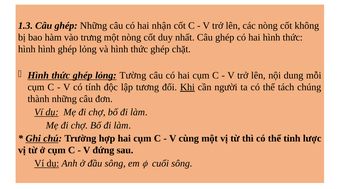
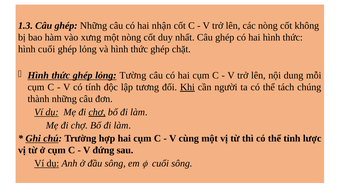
trưng: trưng -> xưng
hình hình: hình -> cuối
chợ at (97, 112) underline: none -> present
